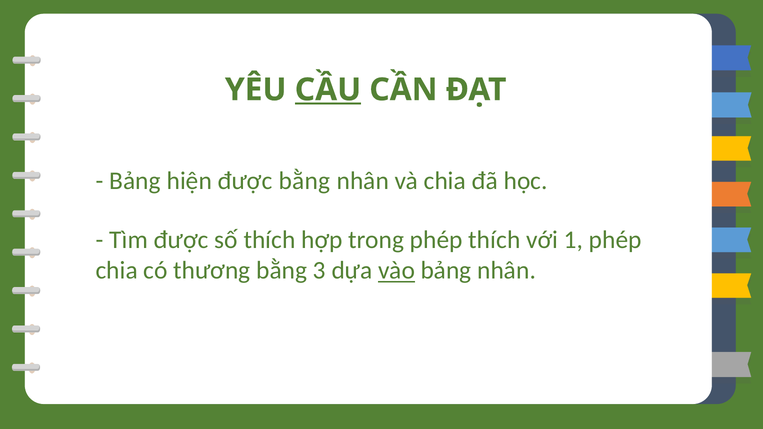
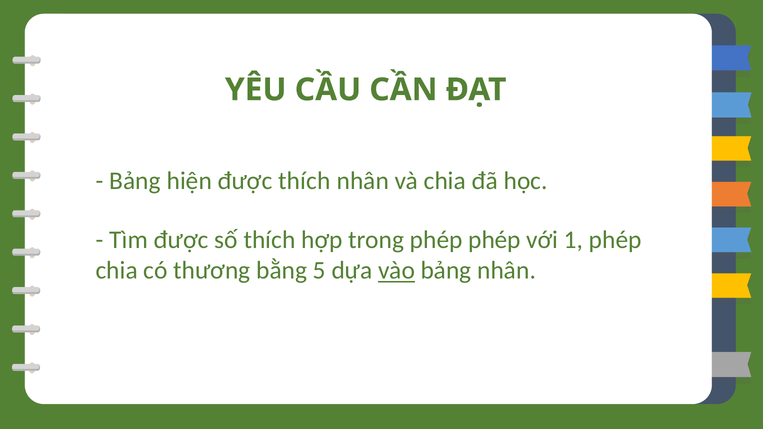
CẦU underline: present -> none
được bằng: bằng -> thích
phép thích: thích -> phép
3: 3 -> 5
